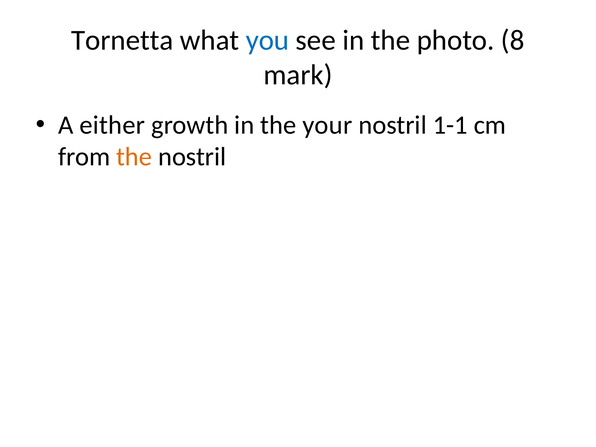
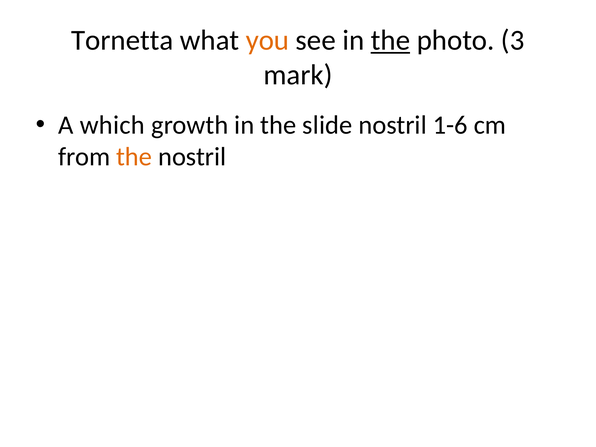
you colour: blue -> orange
the at (390, 40) underline: none -> present
8: 8 -> 3
either: either -> which
your: your -> slide
1-1: 1-1 -> 1-6
